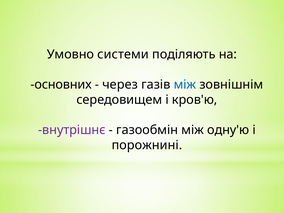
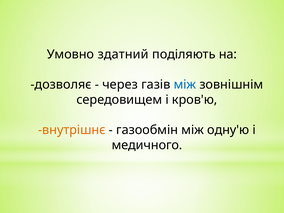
системи: системи -> здатний
основних: основних -> дозволяє
внутрішнє colour: purple -> orange
порожнині: порожнині -> медичного
